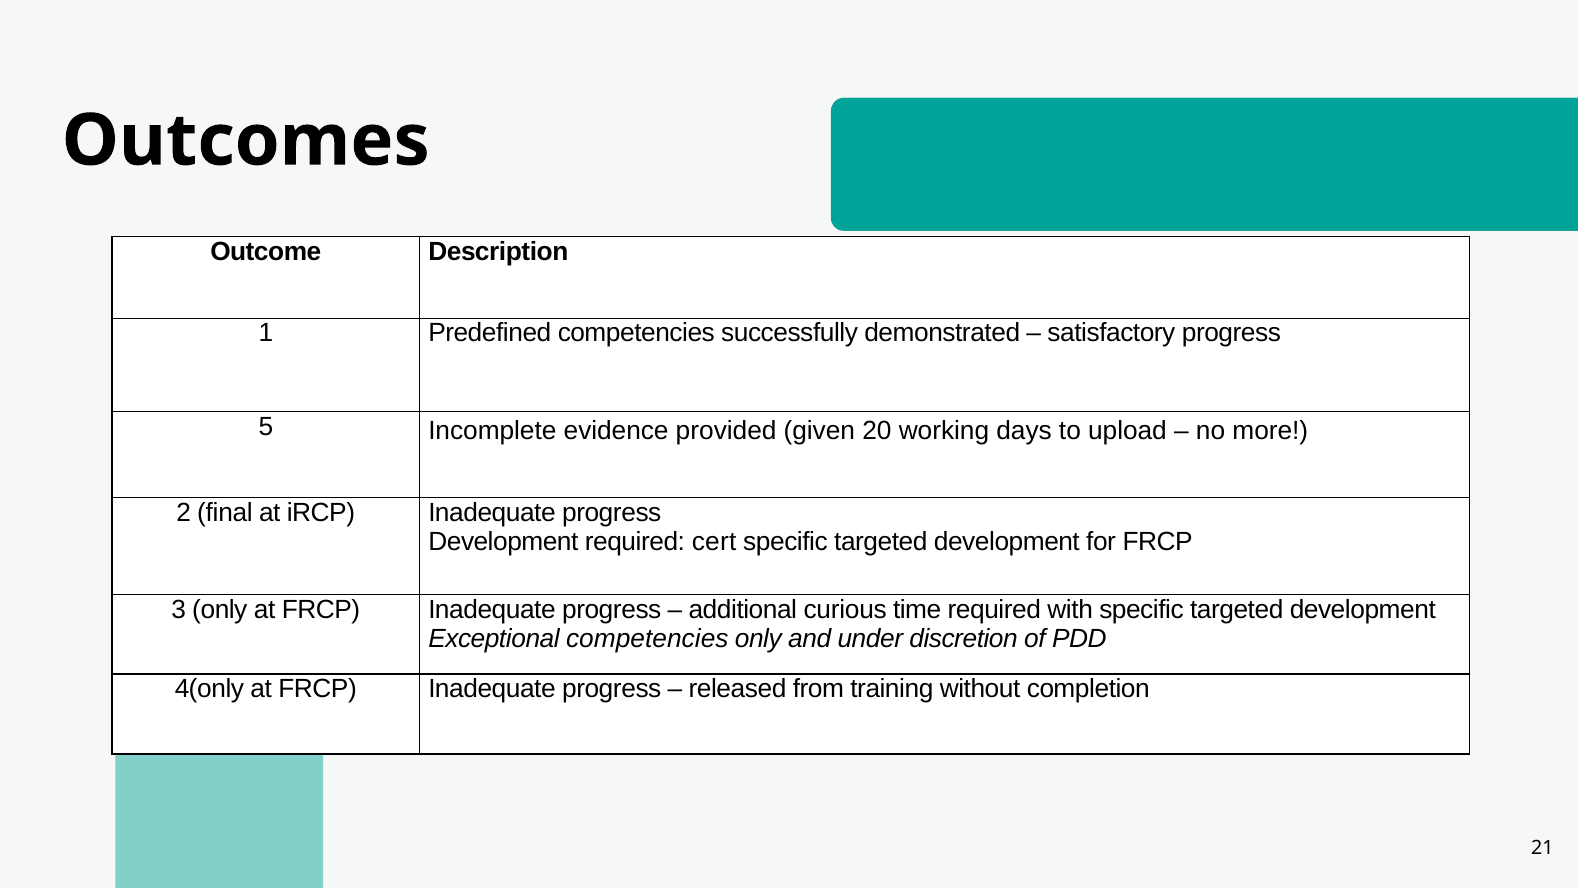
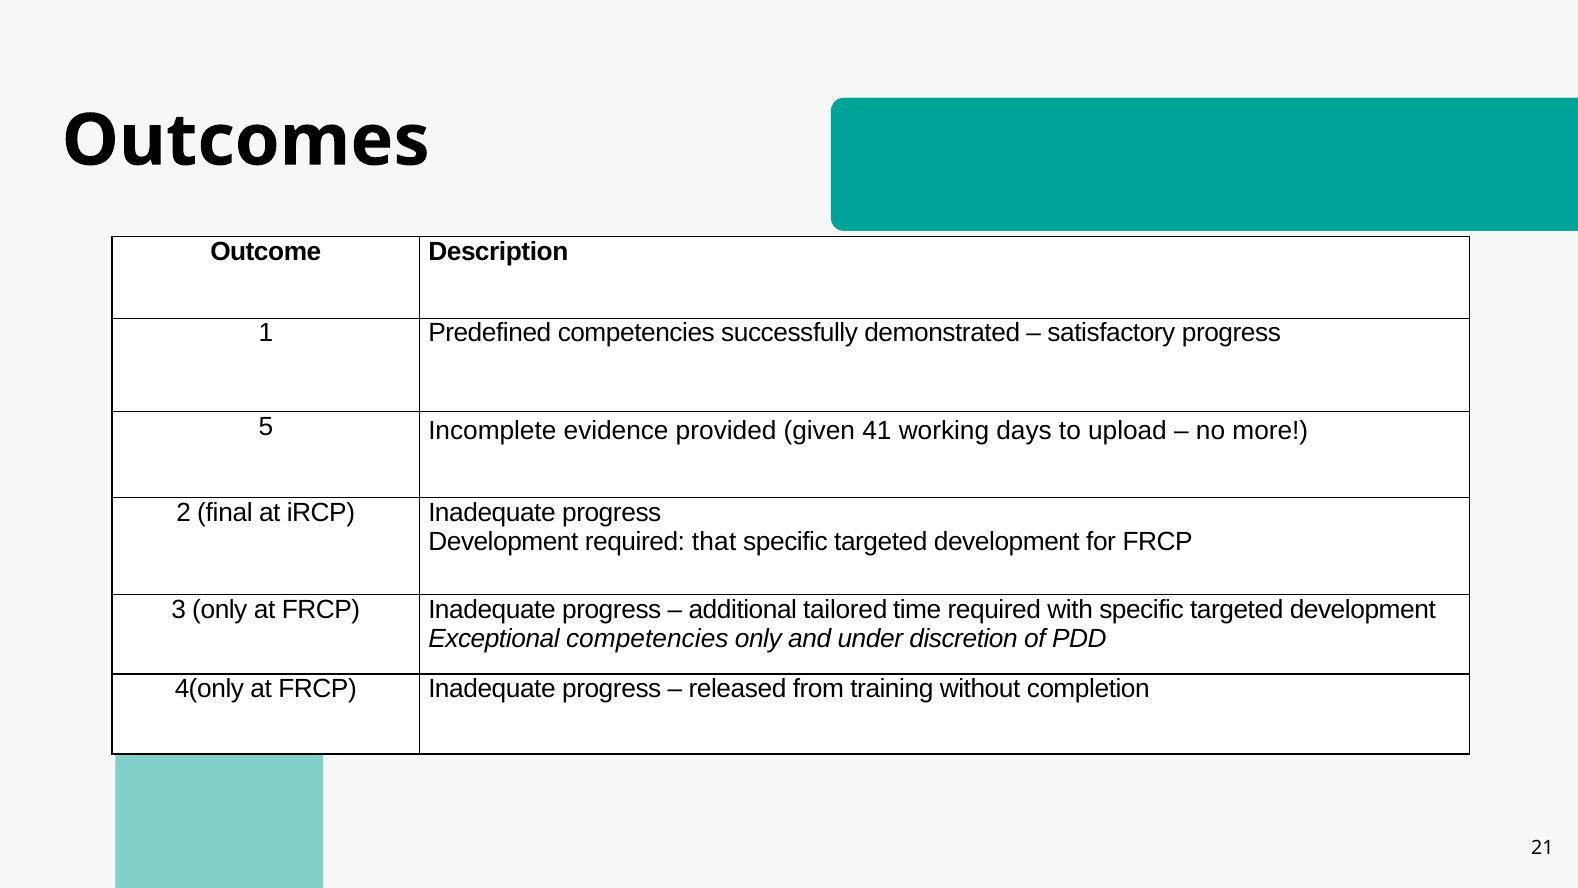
20: 20 -> 41
cert: cert -> that
curious: curious -> tailored
